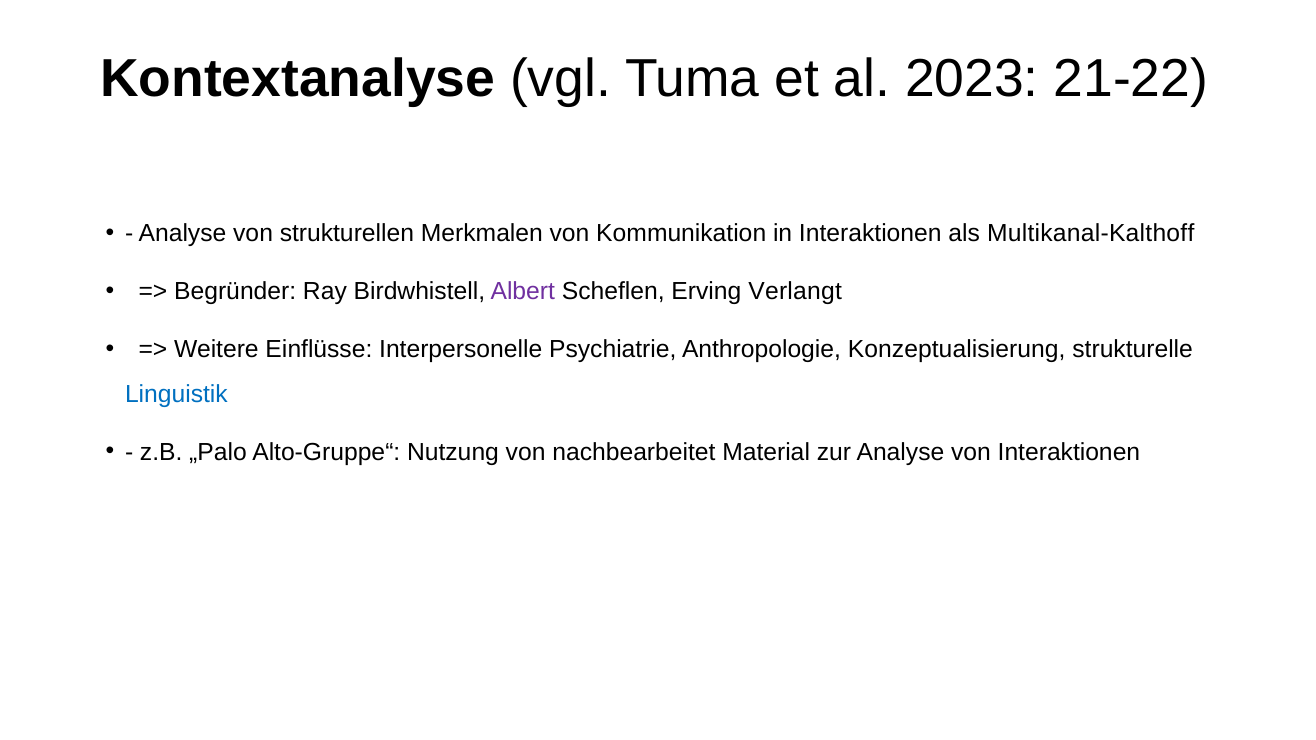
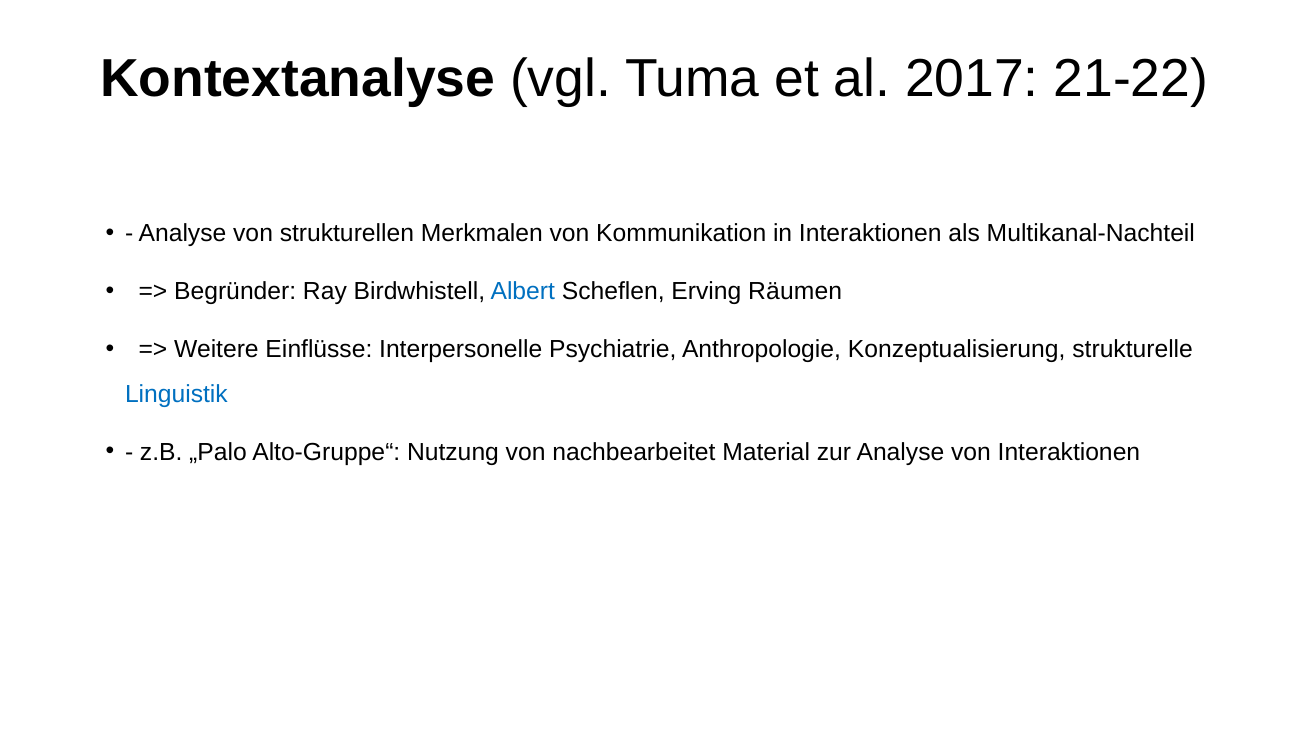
2023: 2023 -> 2017
Multikanal-Kalthoff: Multikanal-Kalthoff -> Multikanal-Nachteil
Albert colour: purple -> blue
Verlangt: Verlangt -> Räumen
